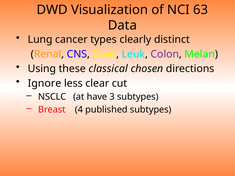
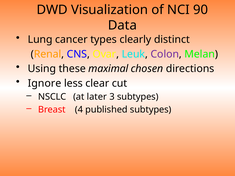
63: 63 -> 90
classical: classical -> maximal
have: have -> later
